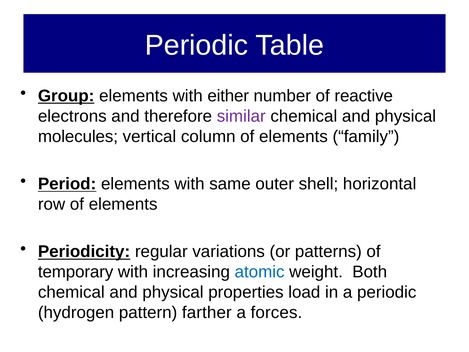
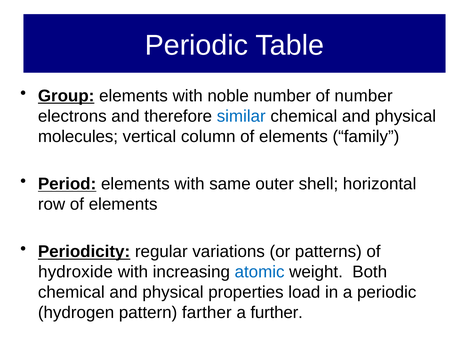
either: either -> noble
of reactive: reactive -> number
similar colour: purple -> blue
temporary: temporary -> hydroxide
forces: forces -> further
